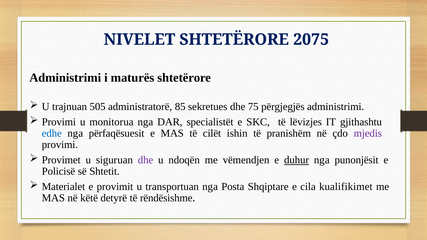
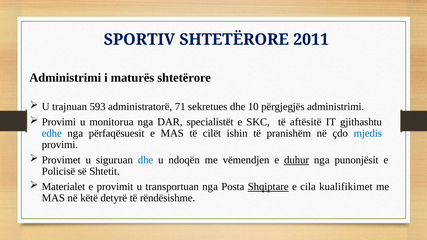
NIVELET: NIVELET -> SPORTIV
2075: 2075 -> 2011
505: 505 -> 593
85: 85 -> 71
75: 75 -> 10
lëvizjes: lëvizjes -> aftësitë
mjedis colour: purple -> blue
dhe at (146, 160) colour: purple -> blue
Shqiptare underline: none -> present
